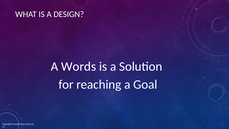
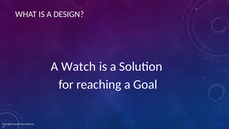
Words: Words -> Watch
